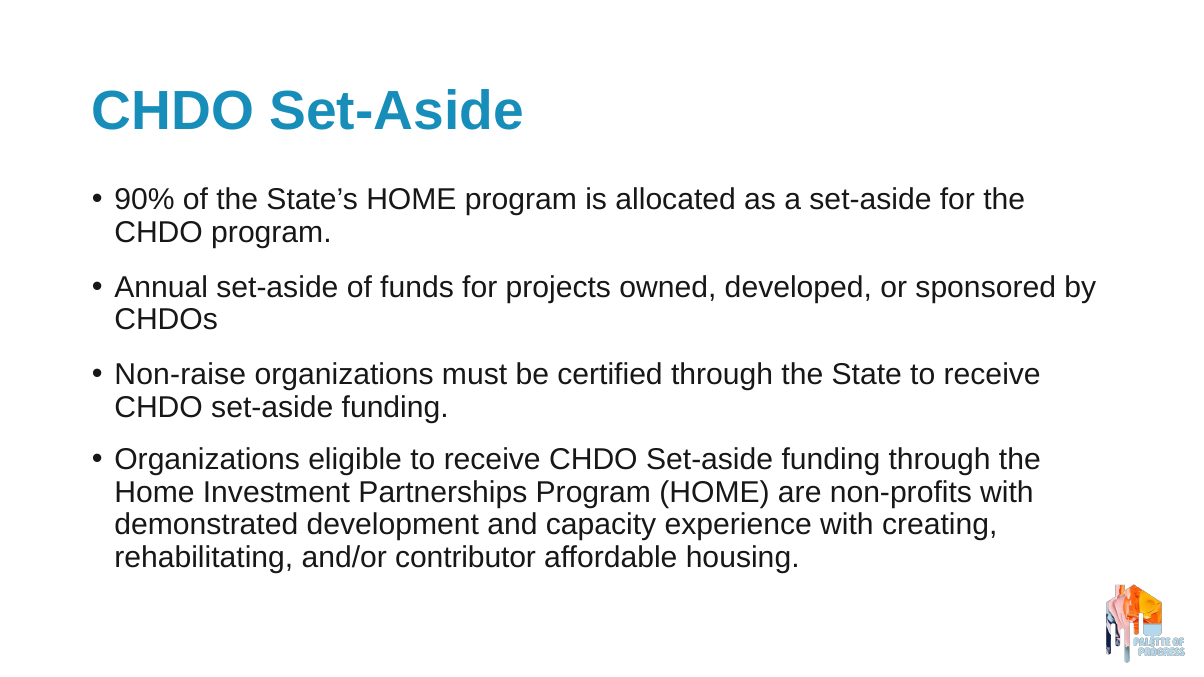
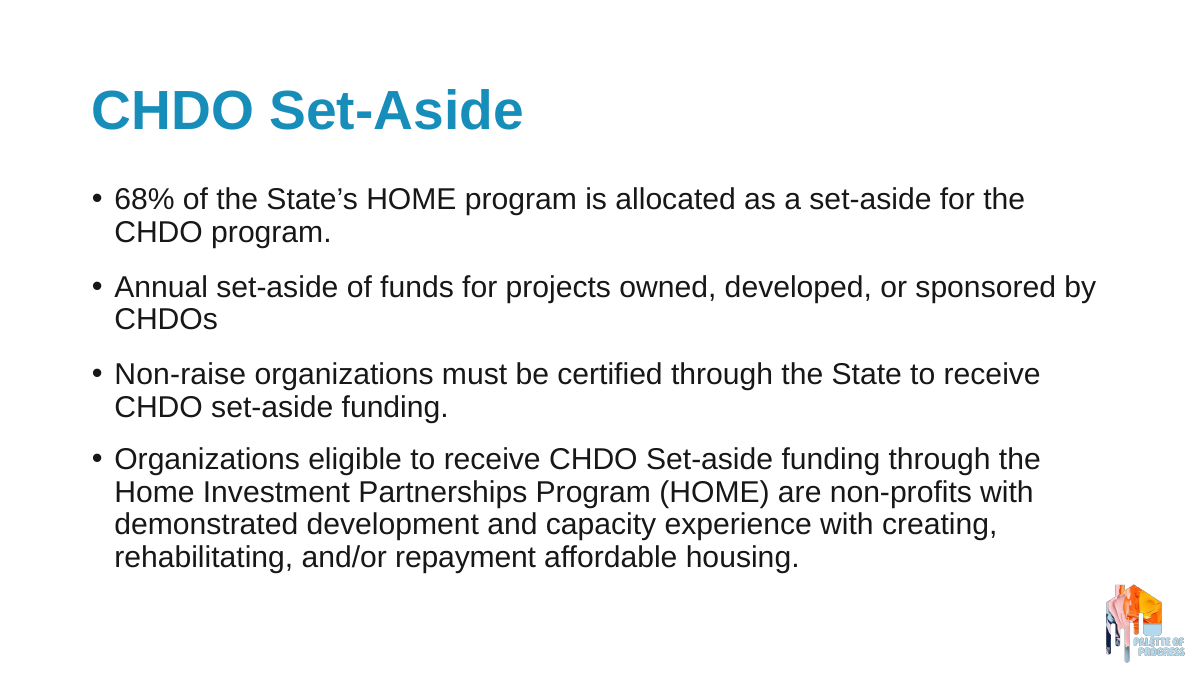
90%: 90% -> 68%
contributor: contributor -> repayment
